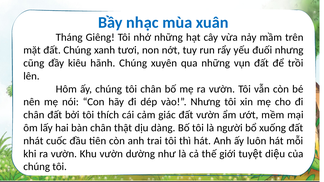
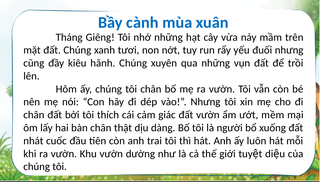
nhạc: nhạc -> cành
